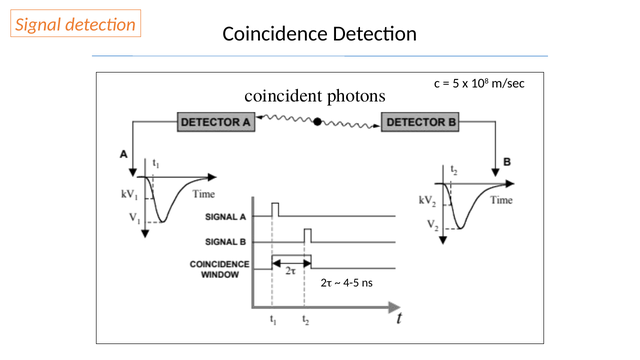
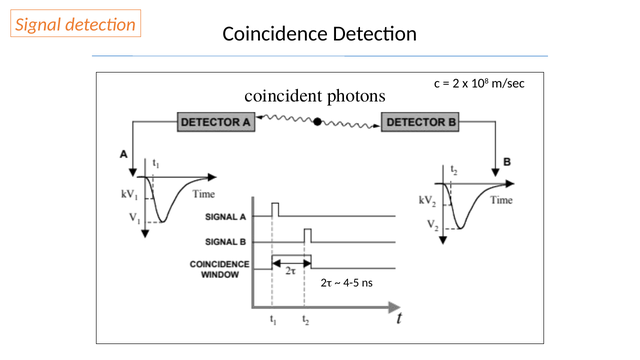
5: 5 -> 2
